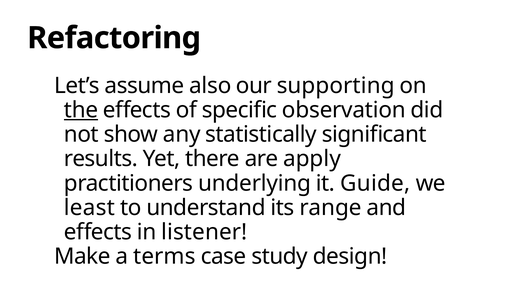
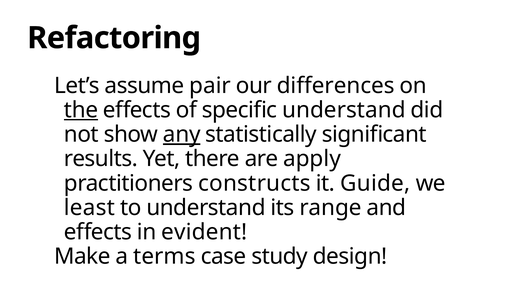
also: also -> pair
supporting: supporting -> differences
specific observation: observation -> understand
any underline: none -> present
underlying: underlying -> constructs
listener: listener -> evident
